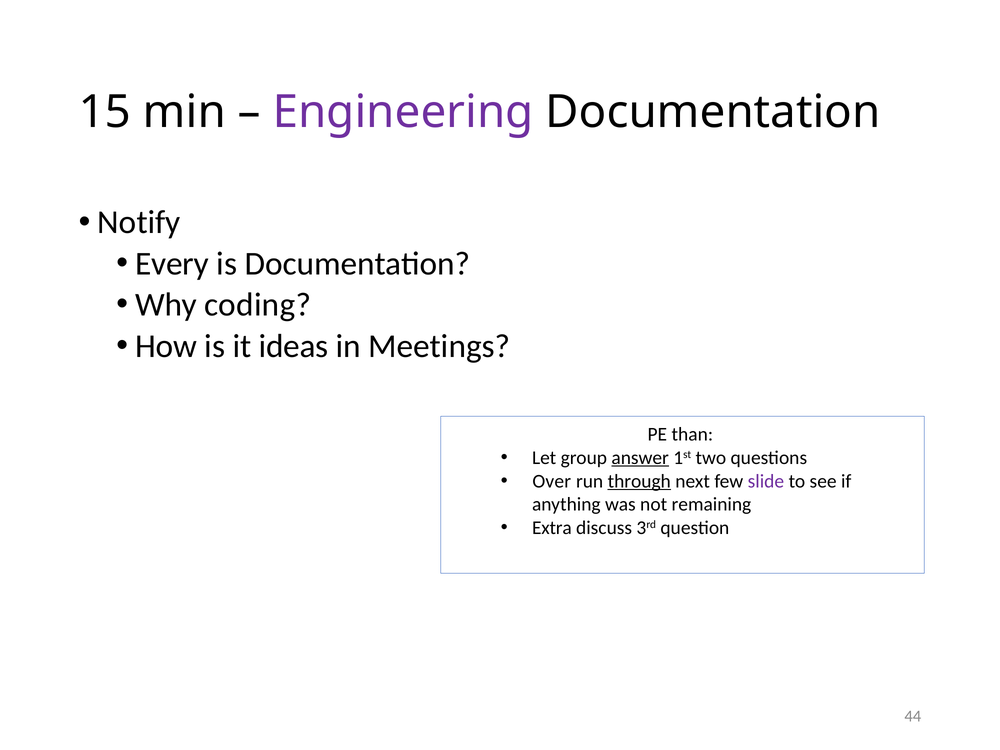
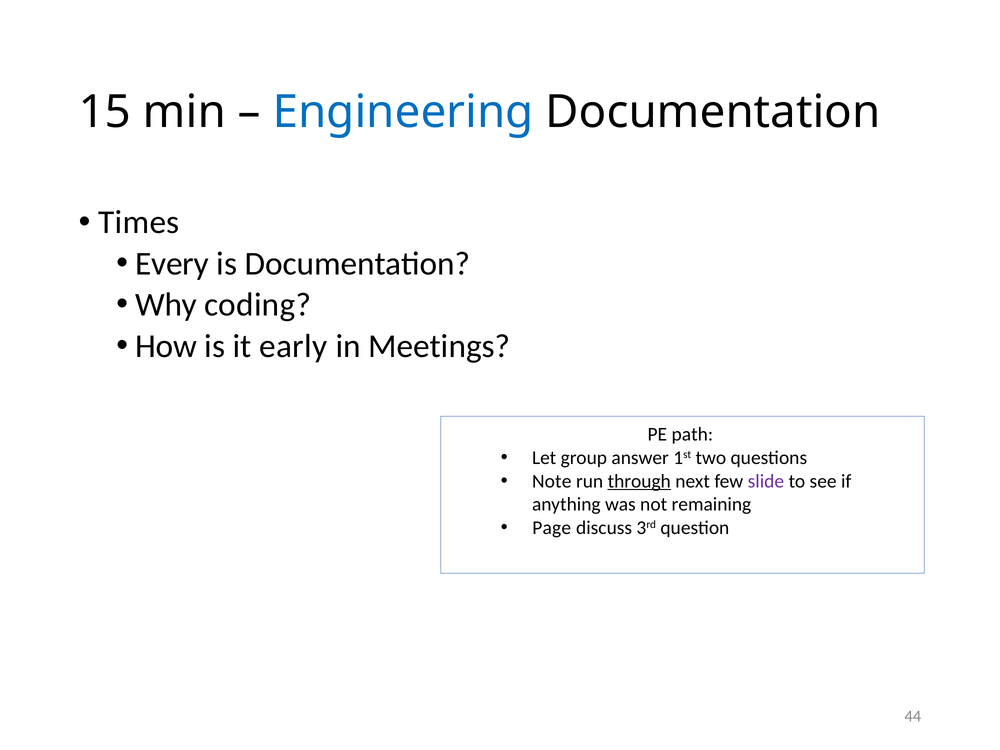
Engineering colour: purple -> blue
Notify: Notify -> Times
ideas: ideas -> early
than: than -> path
answer underline: present -> none
Over: Over -> Note
Extra: Extra -> Page
